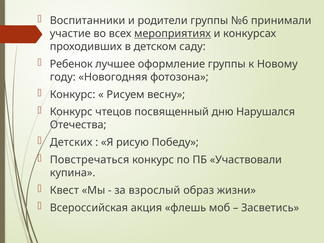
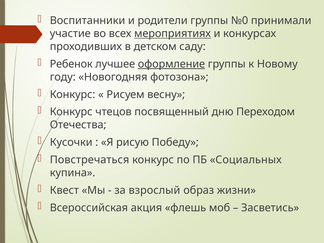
№6: №6 -> №0
оформление underline: none -> present
Нарушался: Нарушался -> Переходом
Детских: Детских -> Кусочки
Участвовали: Участвовали -> Социальных
